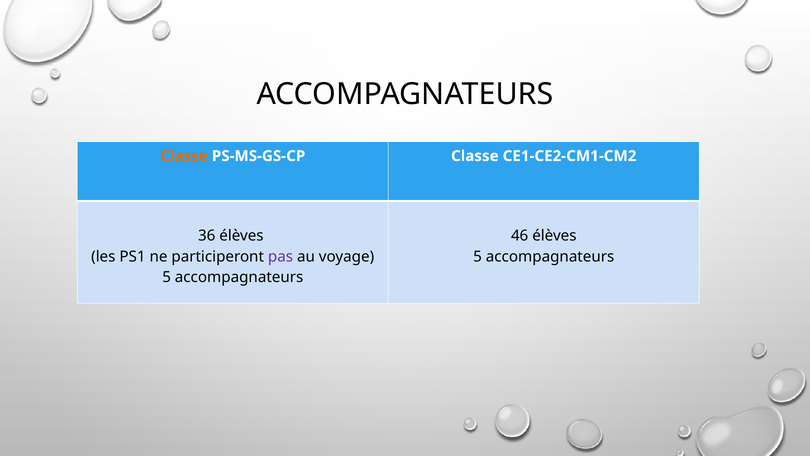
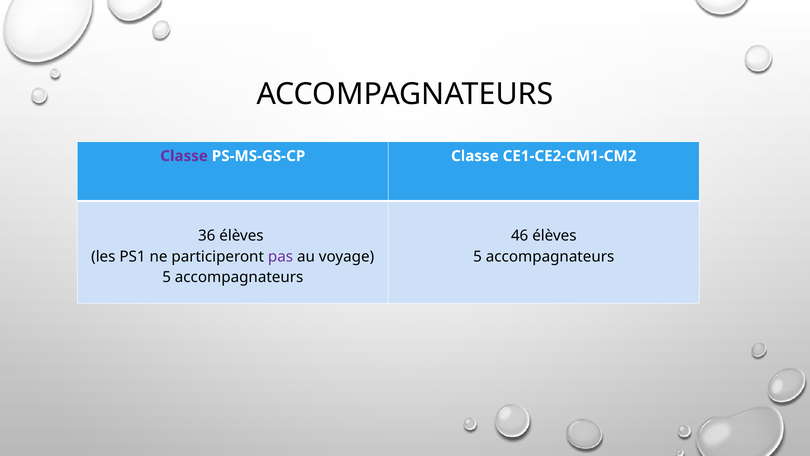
Classe at (184, 156) colour: orange -> purple
